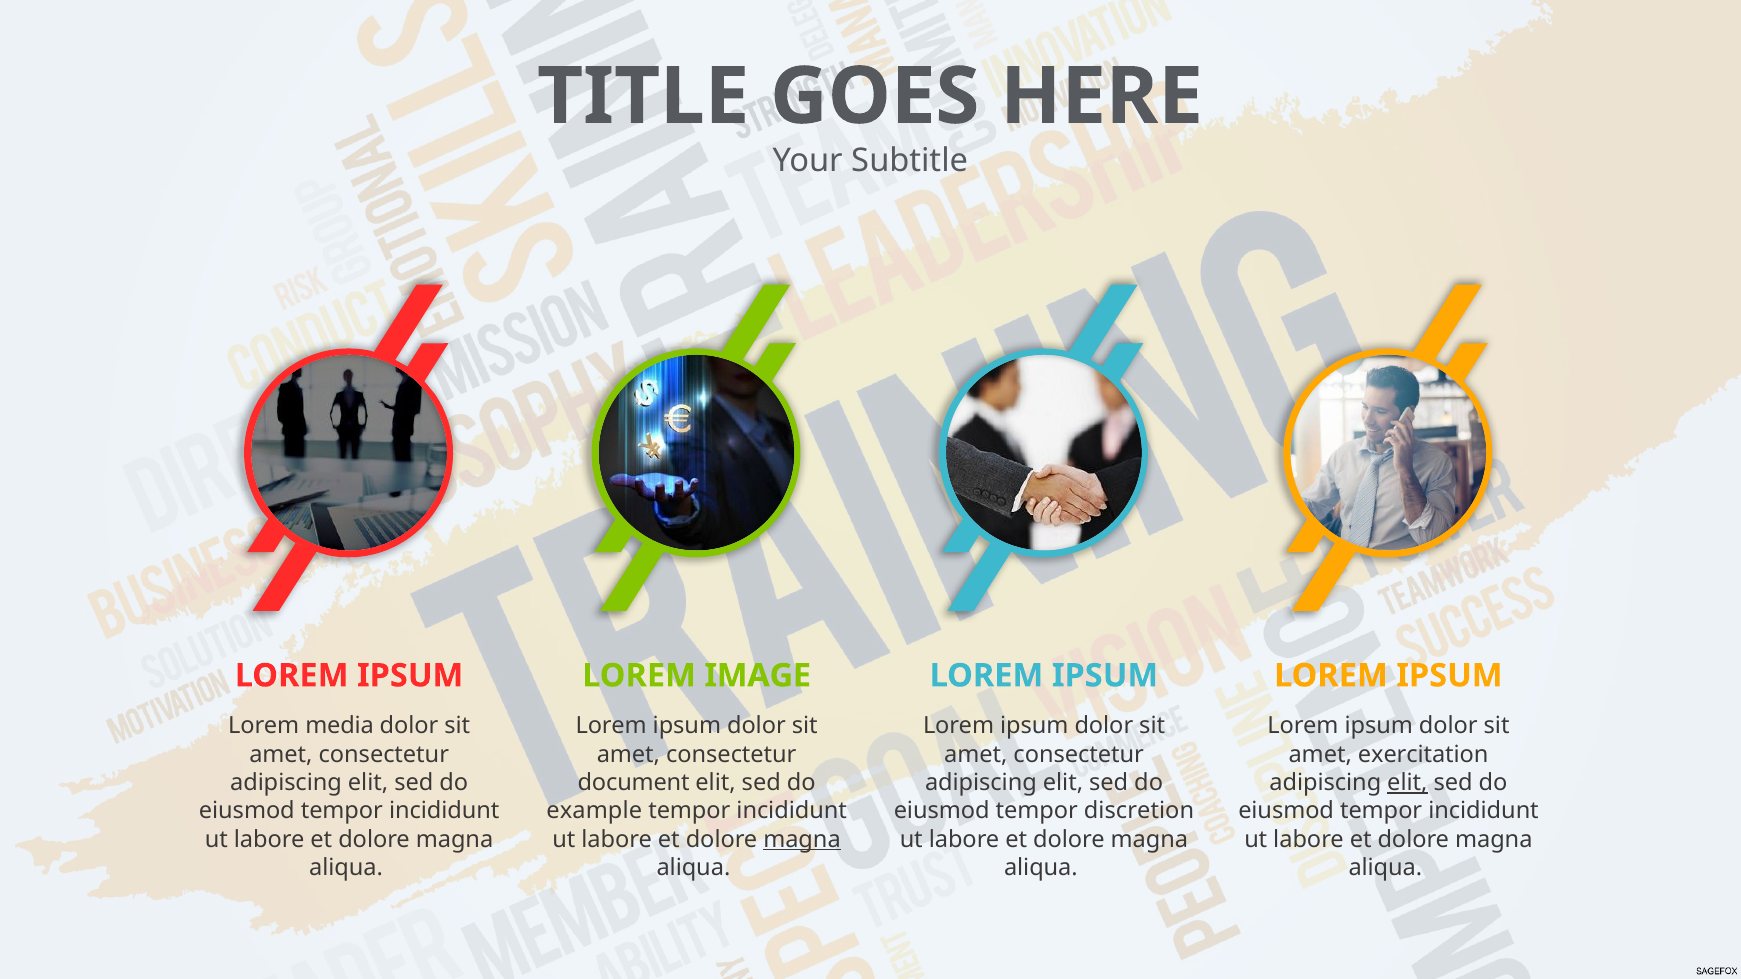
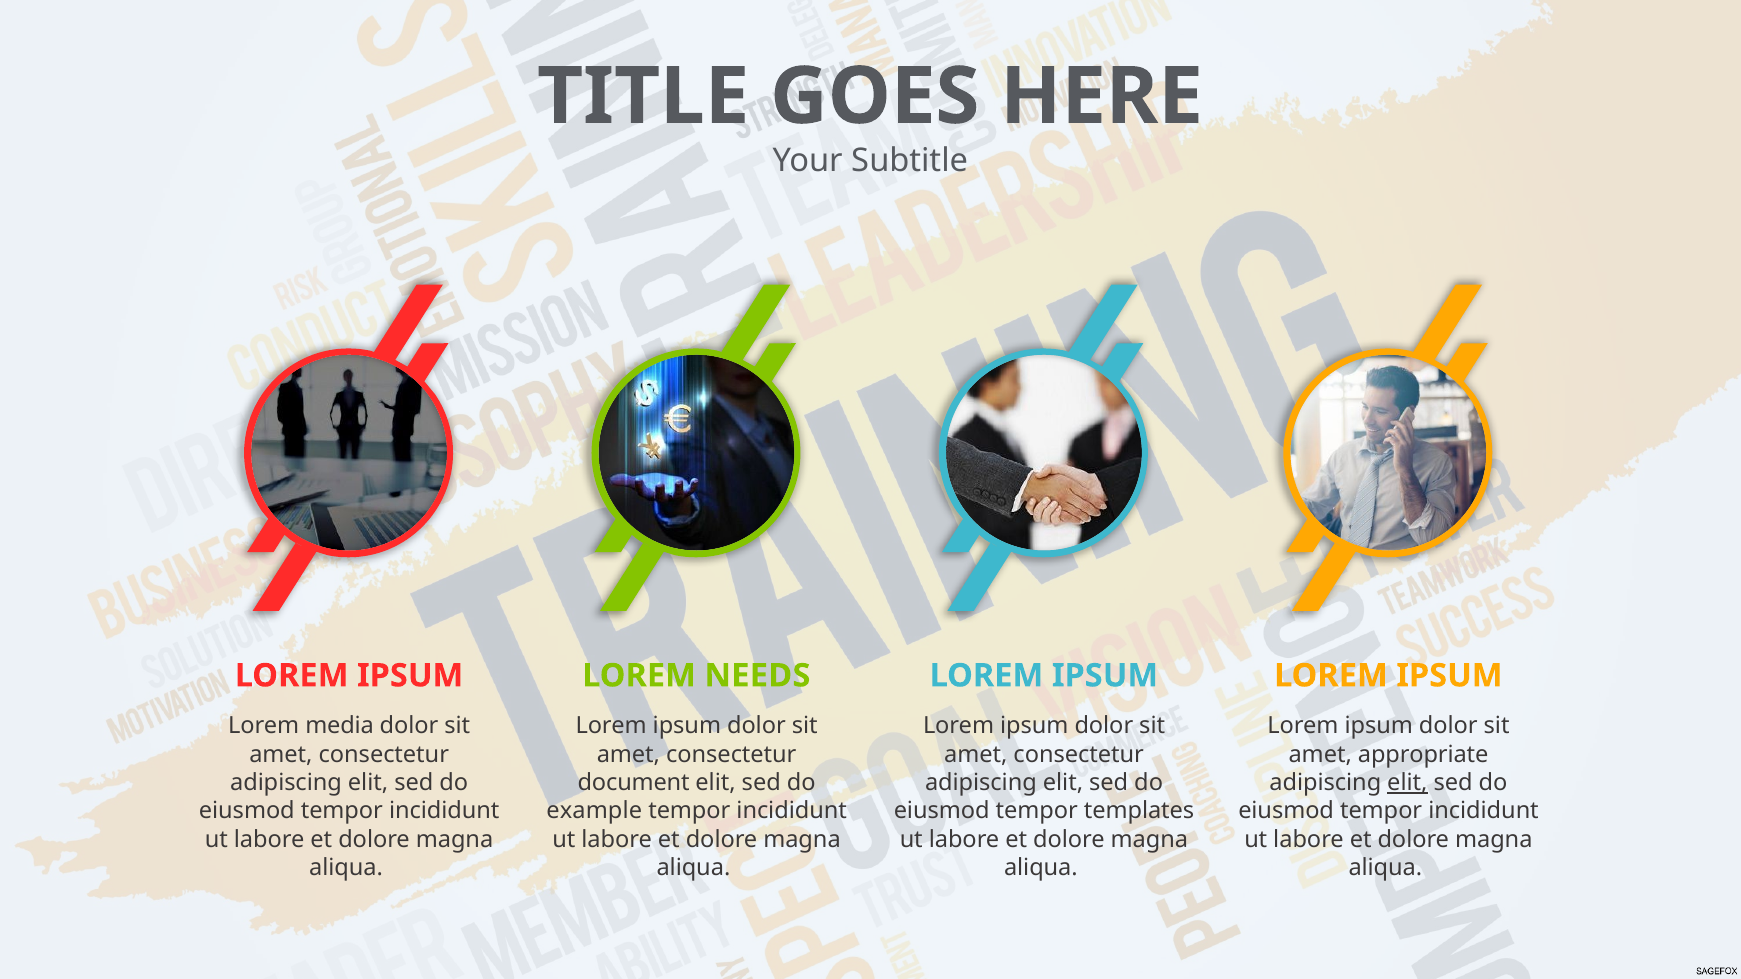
IMAGE: IMAGE -> NEEDS
exercitation: exercitation -> appropriate
discretion: discretion -> templates
magna at (802, 840) underline: present -> none
